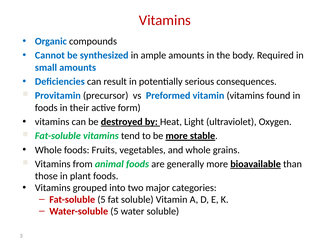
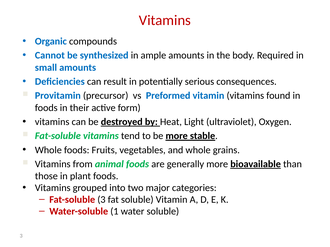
Fat-soluble 5: 5 -> 3
Water-soluble 5: 5 -> 1
